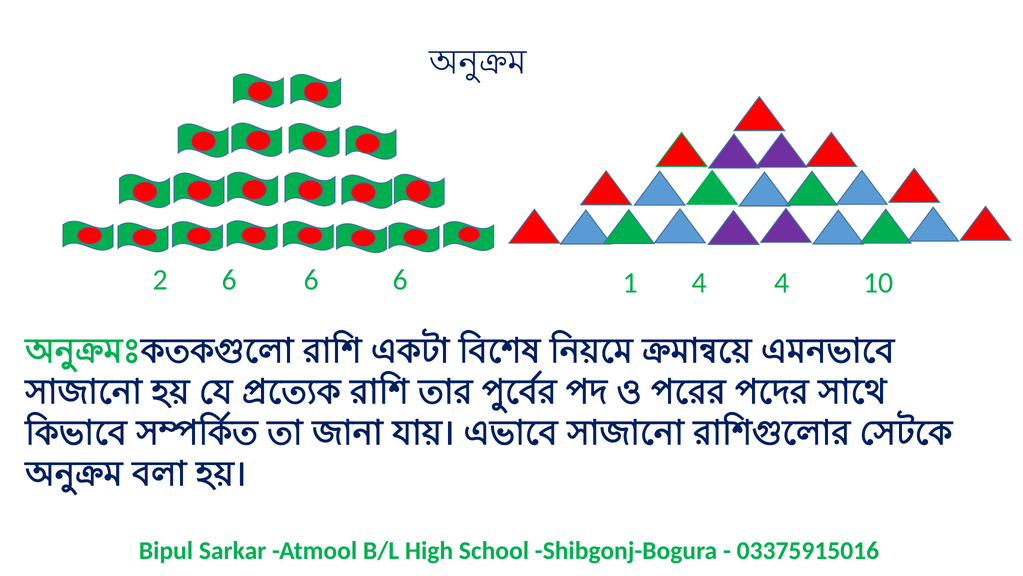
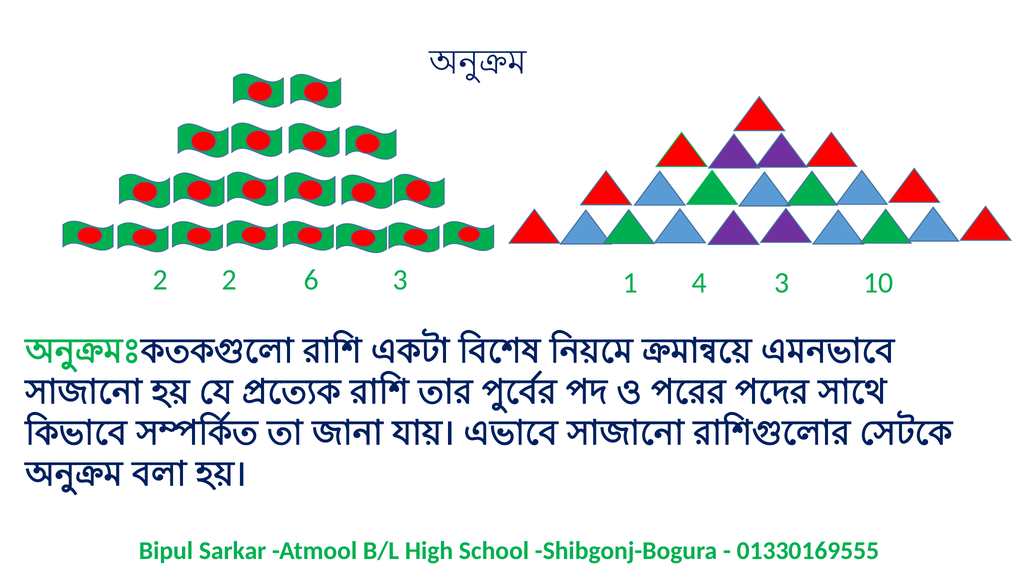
2 6: 6 -> 2
6 at (400, 280): 6 -> 3
4 4: 4 -> 3
03375915016: 03375915016 -> 01330169555
